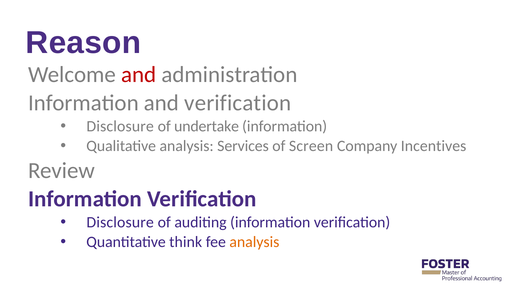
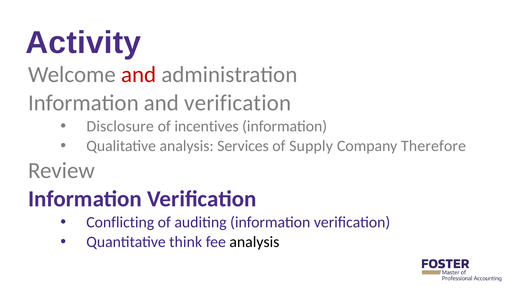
Reason: Reason -> Activity
undertake: undertake -> incentives
Screen: Screen -> Supply
Incentives: Incentives -> Therefore
Disclosure at (120, 222): Disclosure -> Conflicting
analysis at (254, 242) colour: orange -> black
